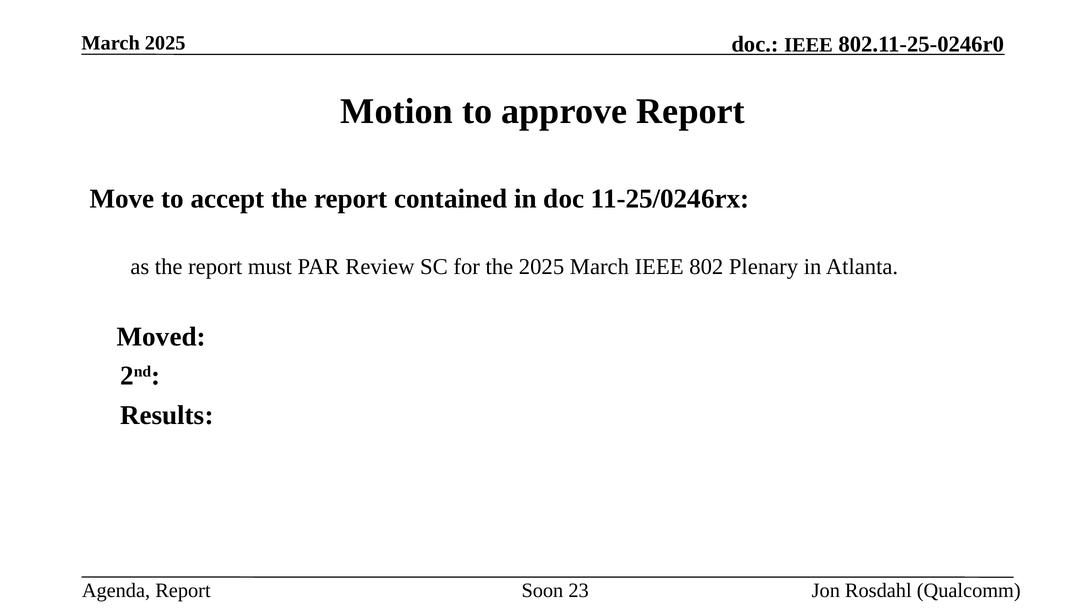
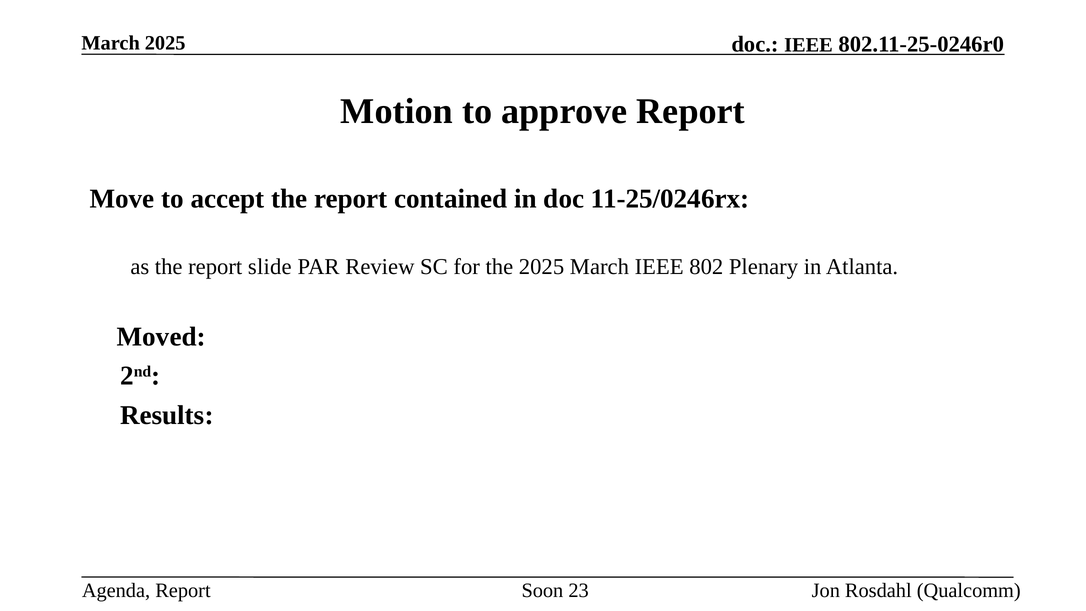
must: must -> slide
